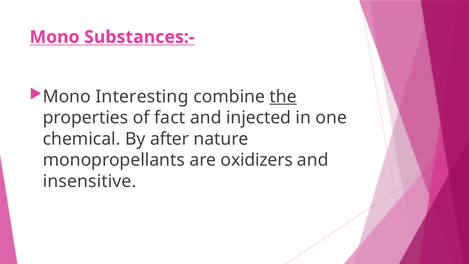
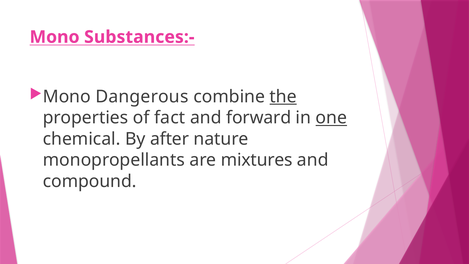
Interesting: Interesting -> Dangerous
injected: injected -> forward
one underline: none -> present
oxidizers: oxidizers -> mixtures
insensitive: insensitive -> compound
